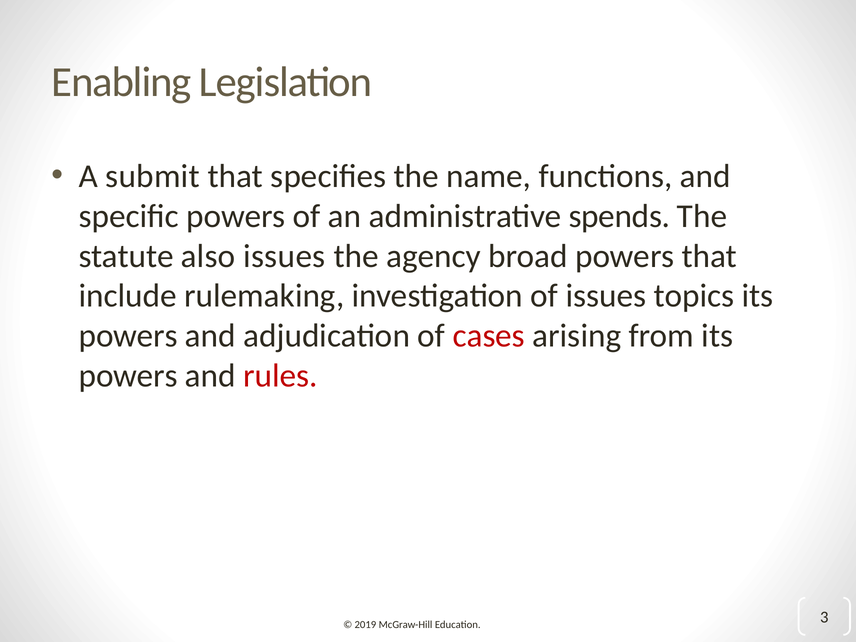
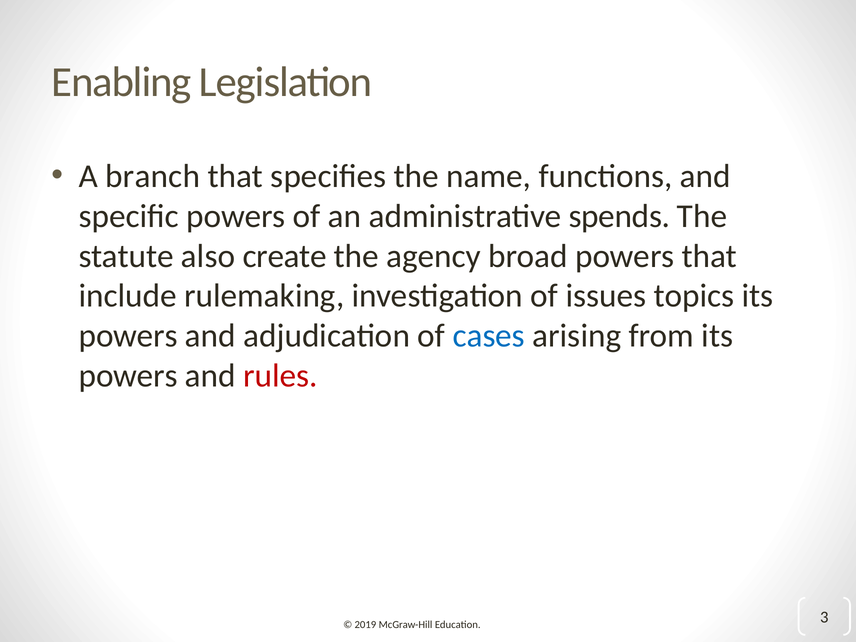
submit: submit -> branch
also issues: issues -> create
cases colour: red -> blue
